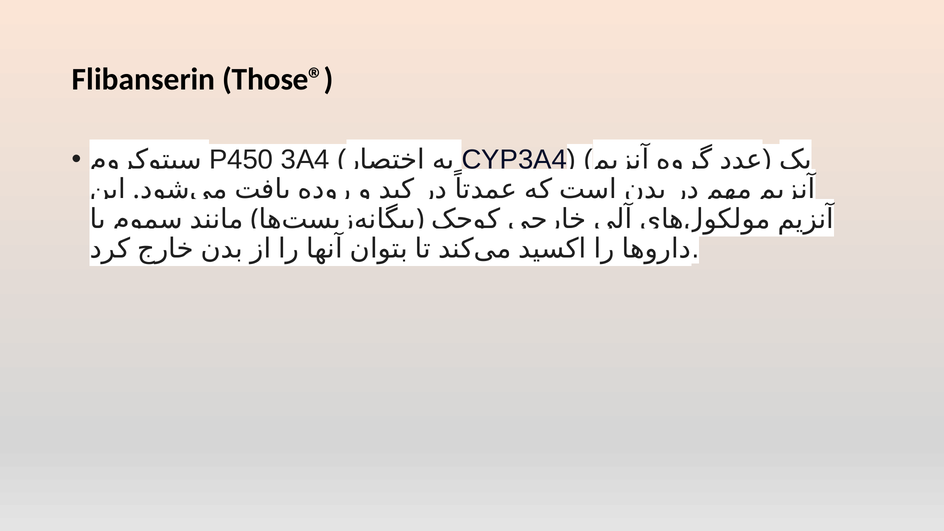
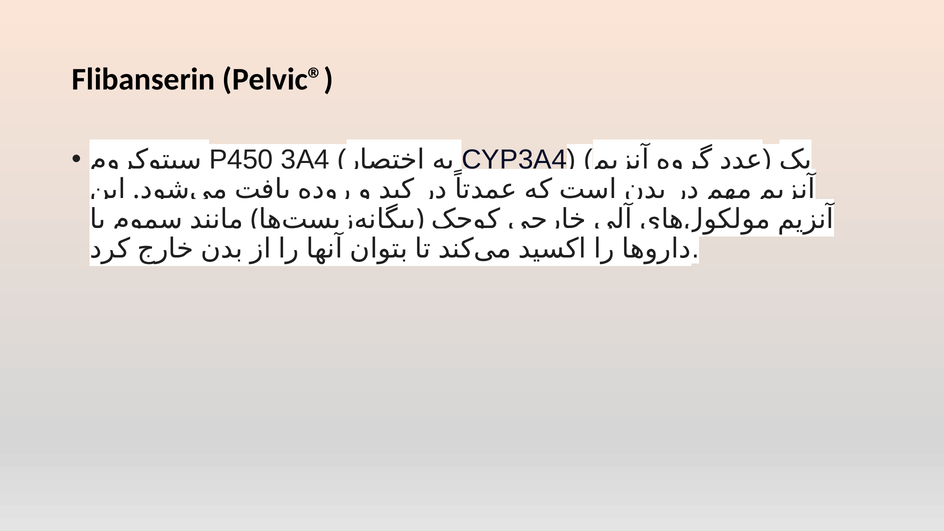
Those®: Those® -> Pelvic®
